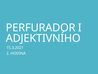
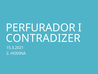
ADJEKTIVNÍHO: ADJEKTIVNÍHO -> CONTRADIZER
